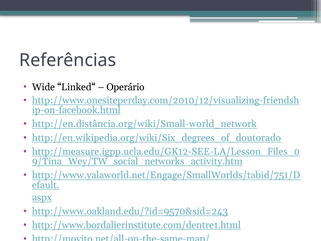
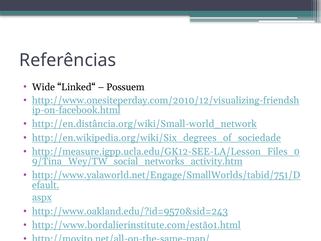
Operário: Operário -> Possuem
http://en.wikipedia.org/wiki/Six_degrees_of_doutorado: http://en.wikipedia.org/wiki/Six_degrees_of_doutorado -> http://en.wikipedia.org/wiki/Six_degrees_of_sociedade
http://www.bordalierinstitute.com/dentre1.html: http://www.bordalierinstitute.com/dentre1.html -> http://www.bordalierinstitute.com/estão1.html
